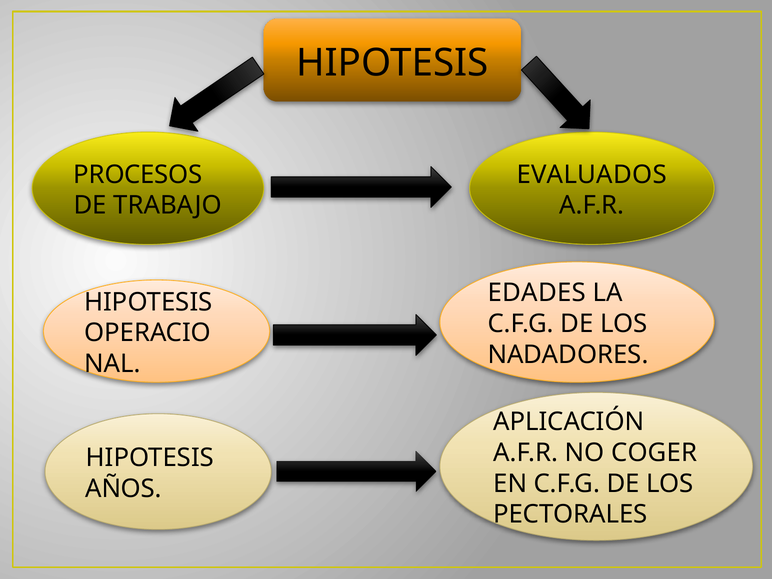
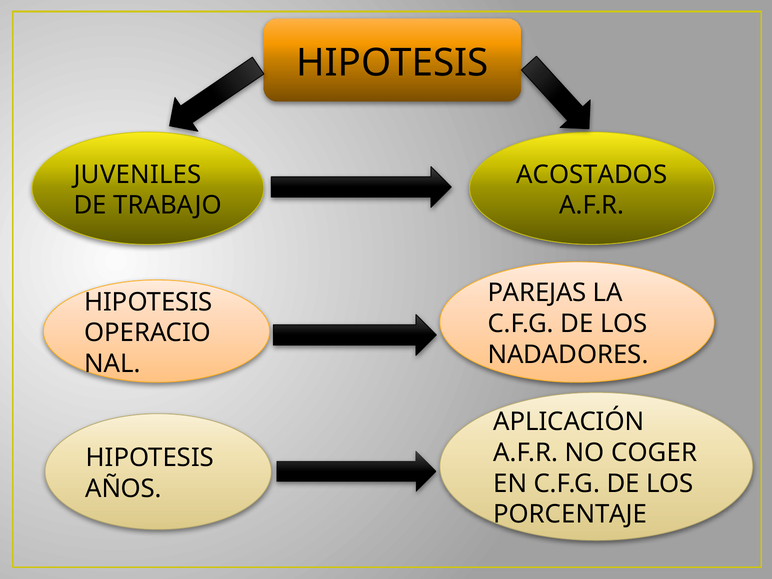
PROCESOS: PROCESOS -> JUVENILES
EVALUADOS: EVALUADOS -> ACOSTADOS
EDADES: EDADES -> PAREJAS
PECTORALES: PECTORALES -> PORCENTAJE
